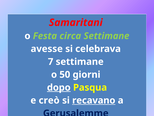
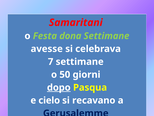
circa: circa -> dona
creò: creò -> cielo
recavano underline: present -> none
